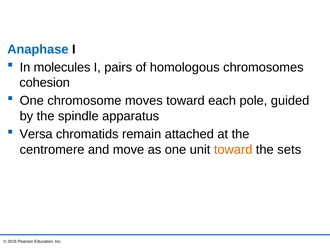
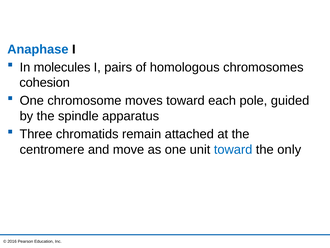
Versa: Versa -> Three
toward at (233, 149) colour: orange -> blue
sets: sets -> only
